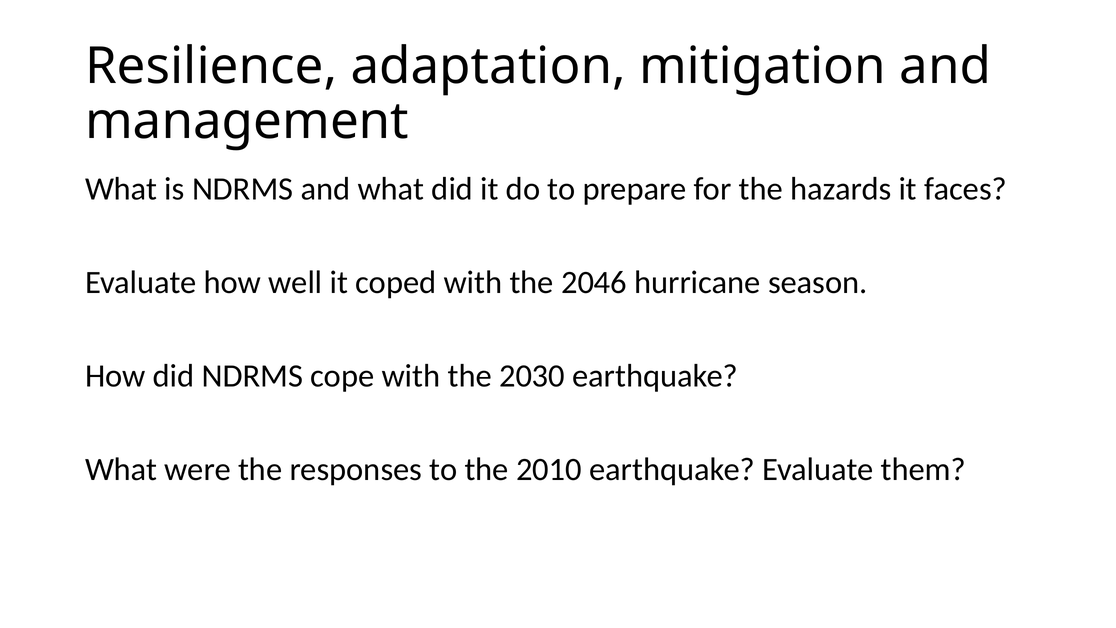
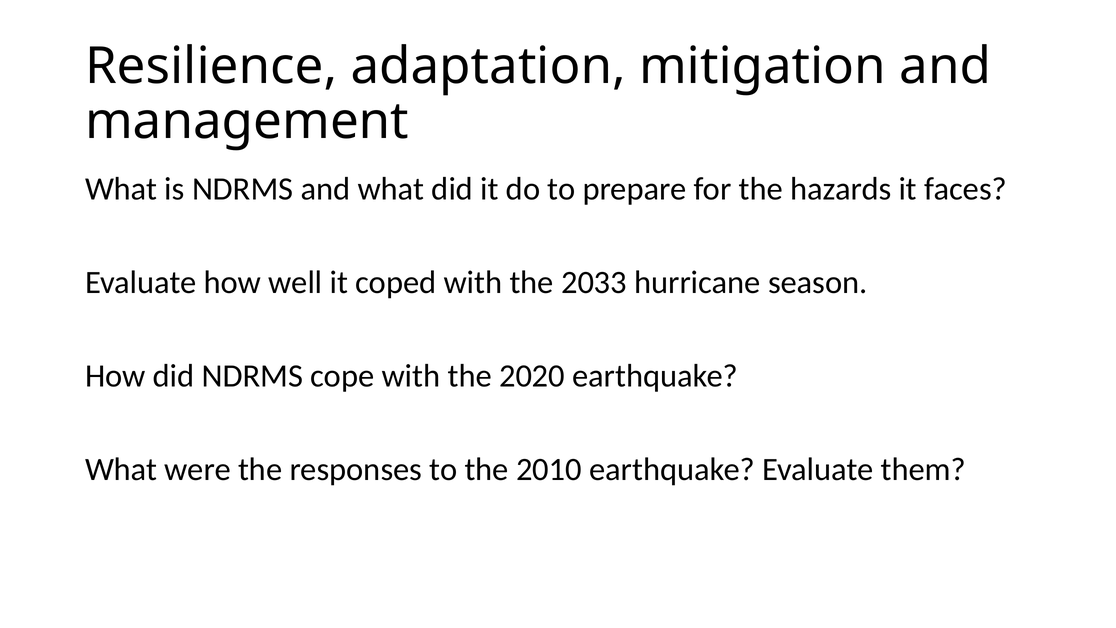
2046: 2046 -> 2033
2030: 2030 -> 2020
